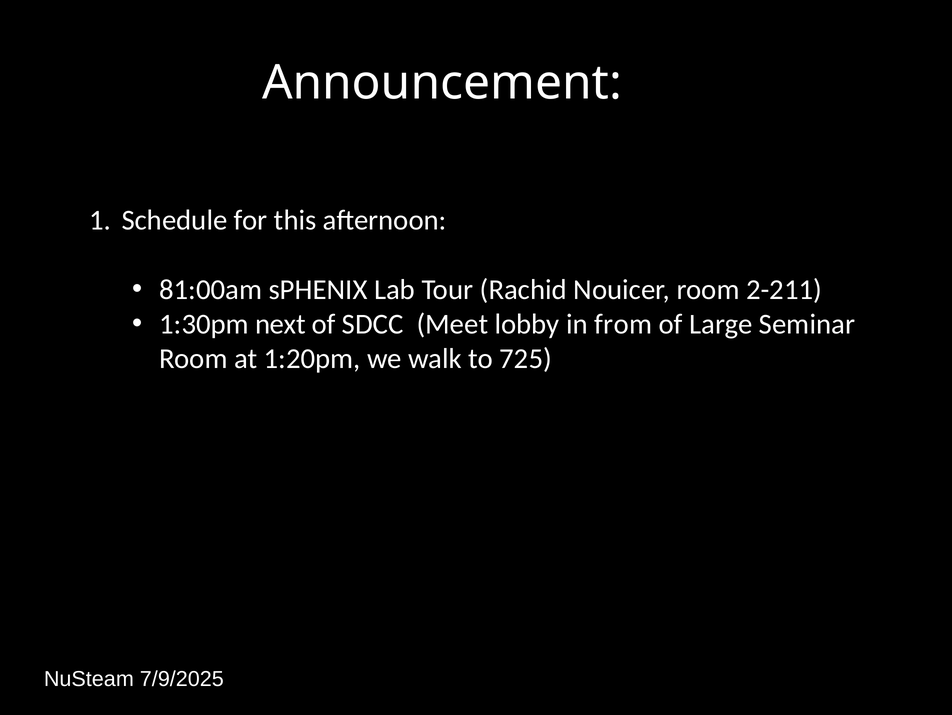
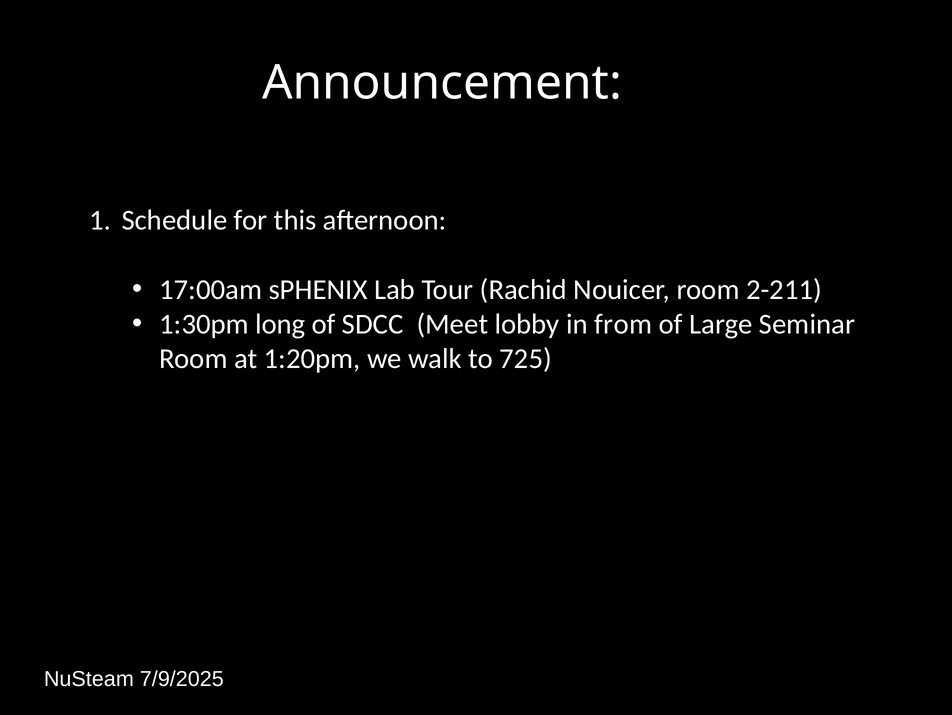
81:00am: 81:00am -> 17:00am
next: next -> long
